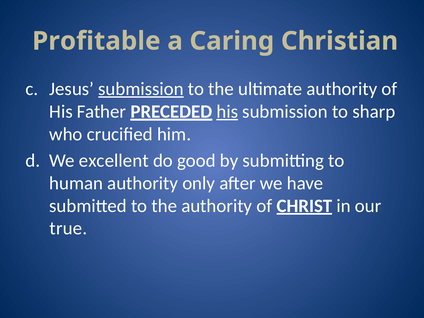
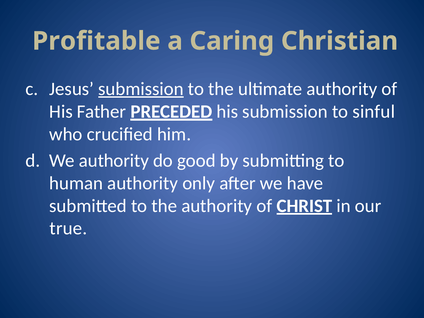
his at (227, 112) underline: present -> none
sharp: sharp -> sinful
We excellent: excellent -> authority
